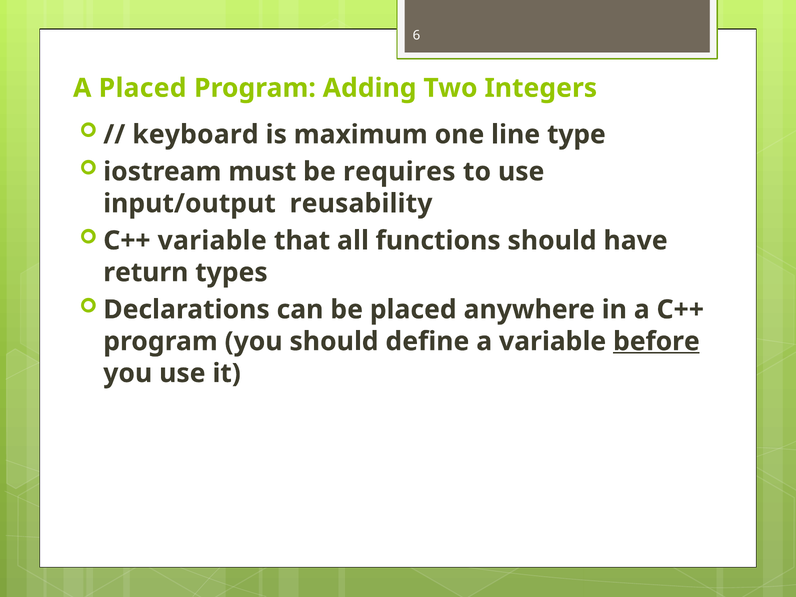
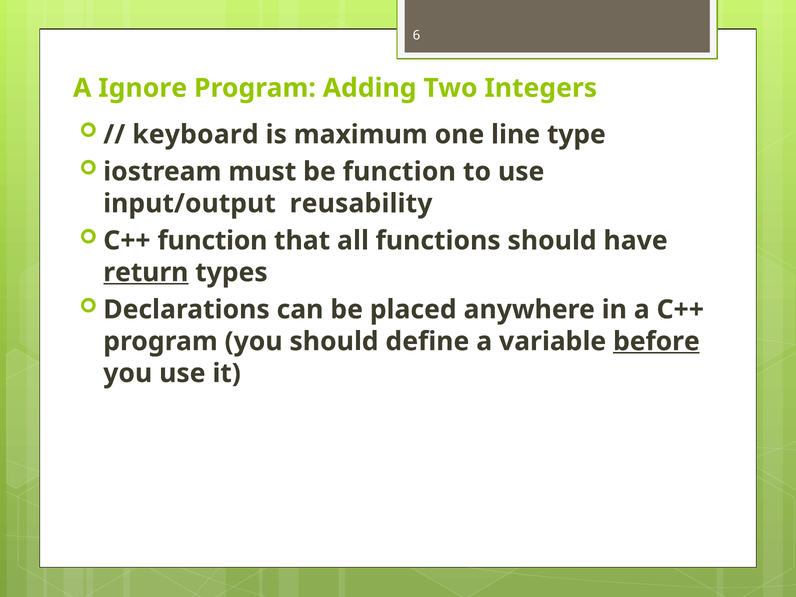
A Placed: Placed -> Ignore
be requires: requires -> function
C++ variable: variable -> function
return underline: none -> present
